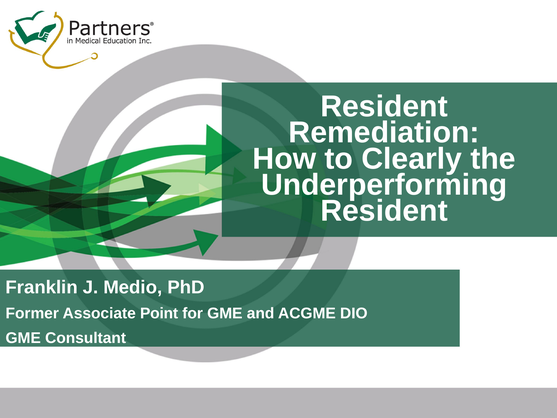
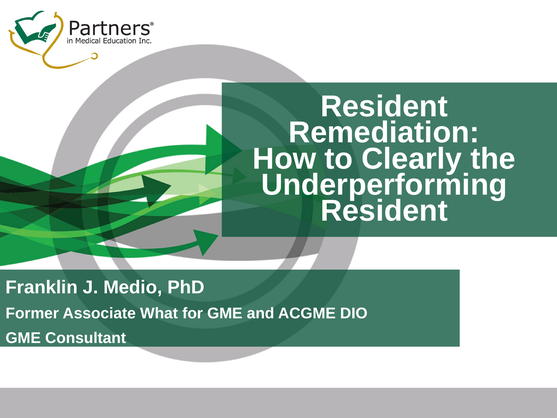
Point: Point -> What
